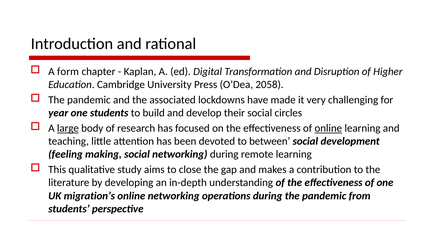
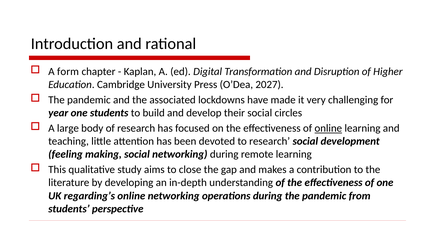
2058: 2058 -> 2027
large underline: present -> none
to between: between -> research
migration’s: migration’s -> regarding’s
